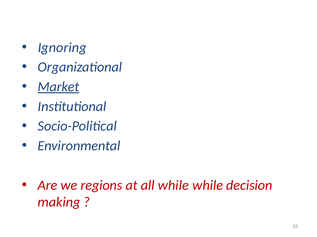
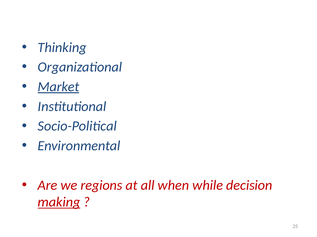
Ignoring: Ignoring -> Thinking
all while: while -> when
making underline: none -> present
